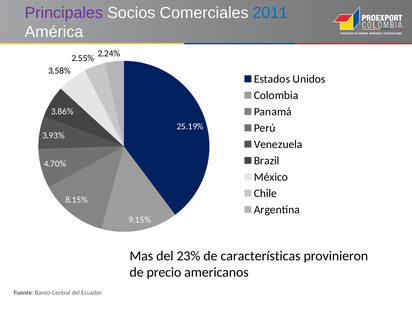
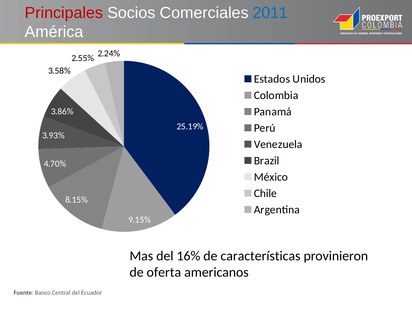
Principales colour: purple -> red
23%: 23% -> 16%
precio: precio -> oferta
